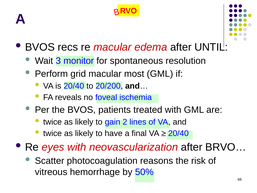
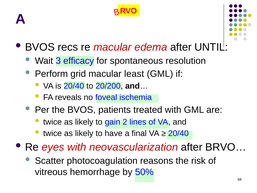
monitor: monitor -> efficacy
most: most -> least
